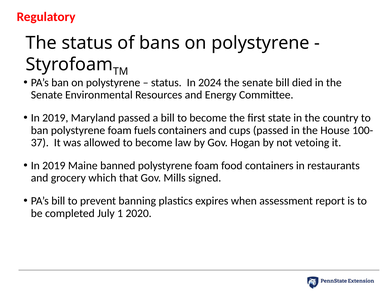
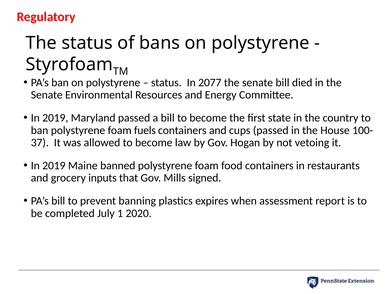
2024: 2024 -> 2077
which: which -> inputs
